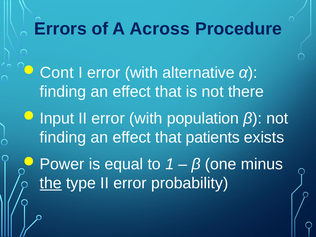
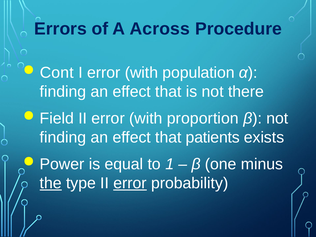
alternative: alternative -> population
Input: Input -> Field
population: population -> proportion
error at (130, 183) underline: none -> present
